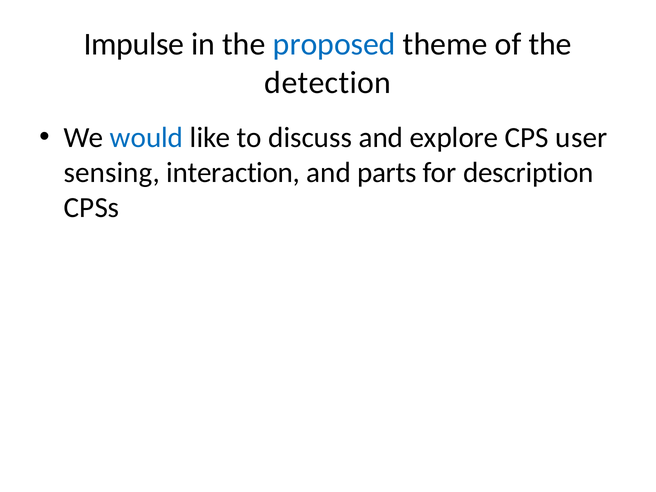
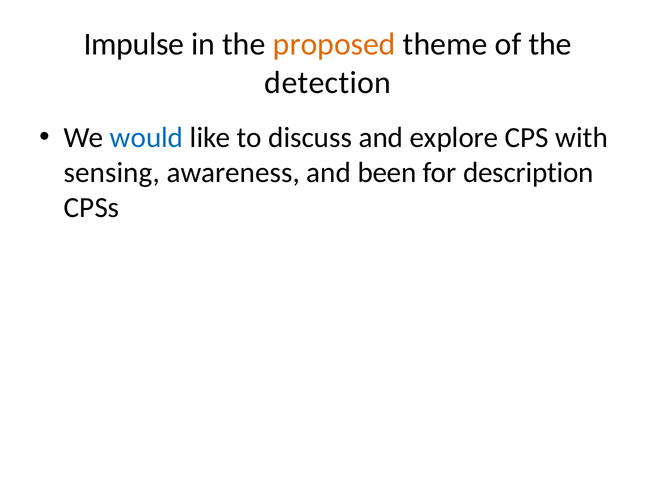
proposed colour: blue -> orange
user: user -> with
interaction: interaction -> awareness
parts: parts -> been
